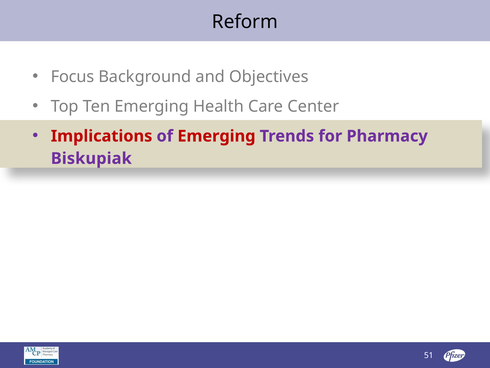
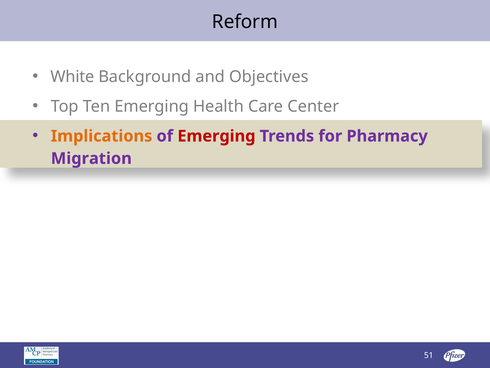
Focus: Focus -> White
Implications colour: red -> orange
Biskupiak: Biskupiak -> Migration
